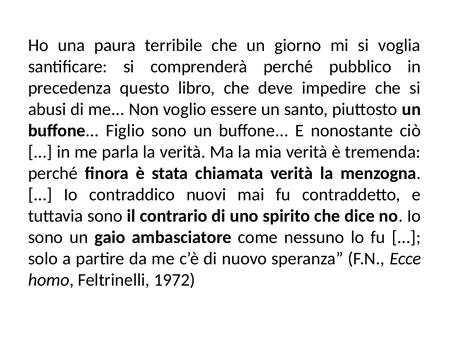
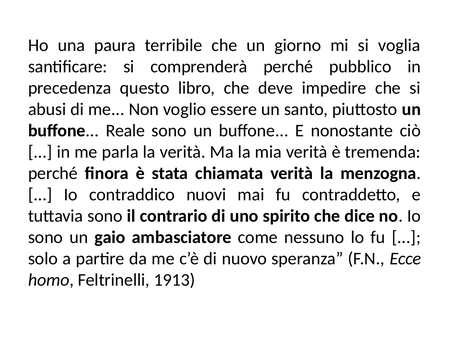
Figlio: Figlio -> Reale
1972: 1972 -> 1913
